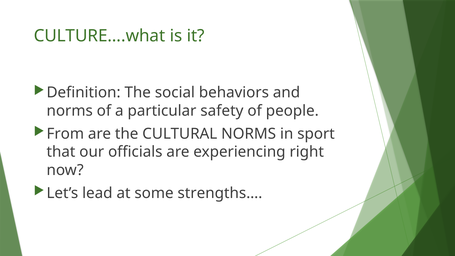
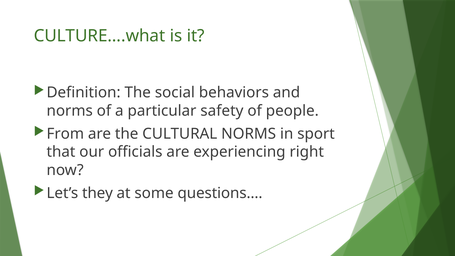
lead: lead -> they
strengths…: strengths… -> questions…
